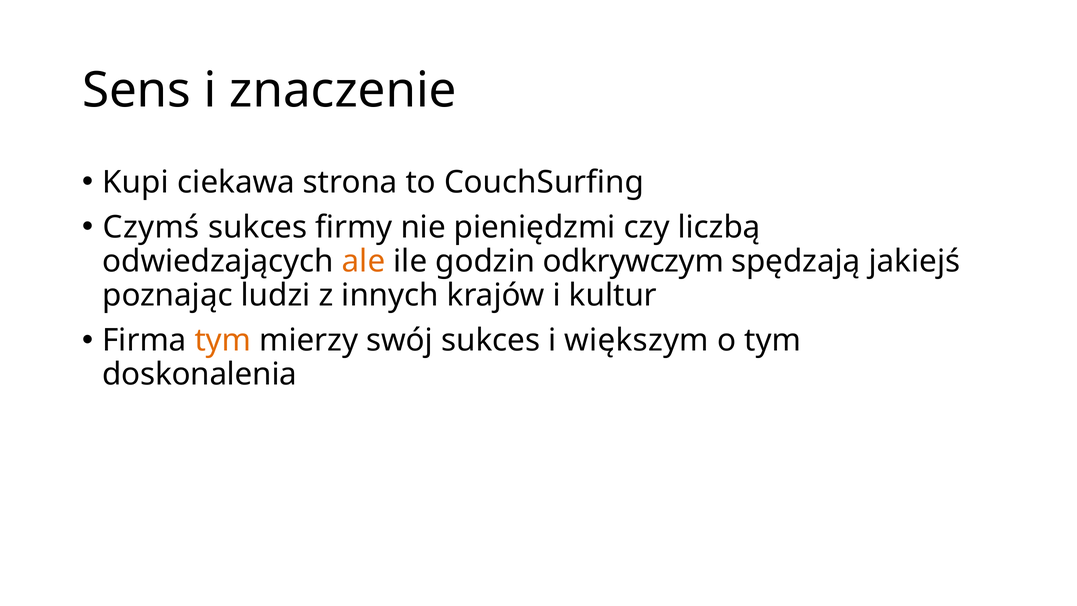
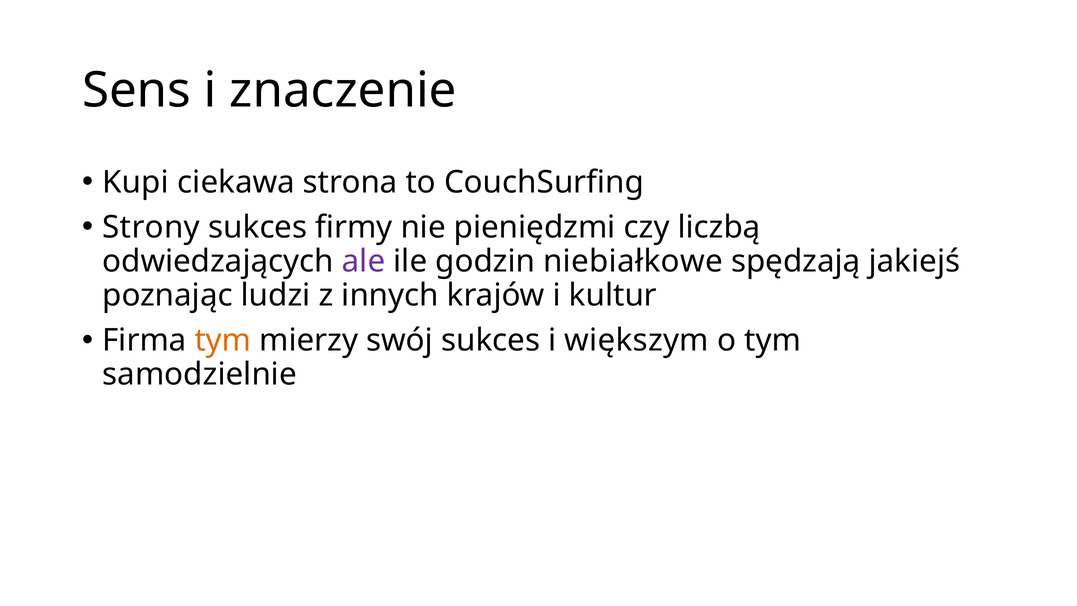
Czymś: Czymś -> Strony
ale colour: orange -> purple
odkrywczym: odkrywczym -> niebiałkowe
doskonalenia: doskonalenia -> samodzielnie
